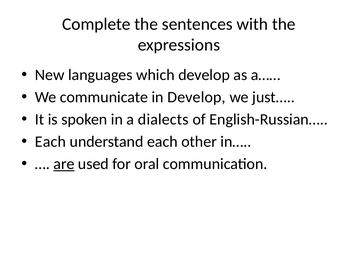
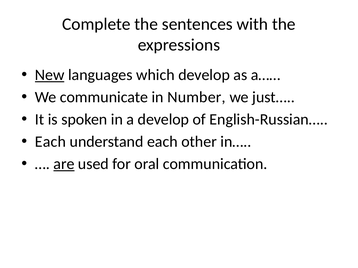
New underline: none -> present
in Develop: Develop -> Number
a dialects: dialects -> develop
